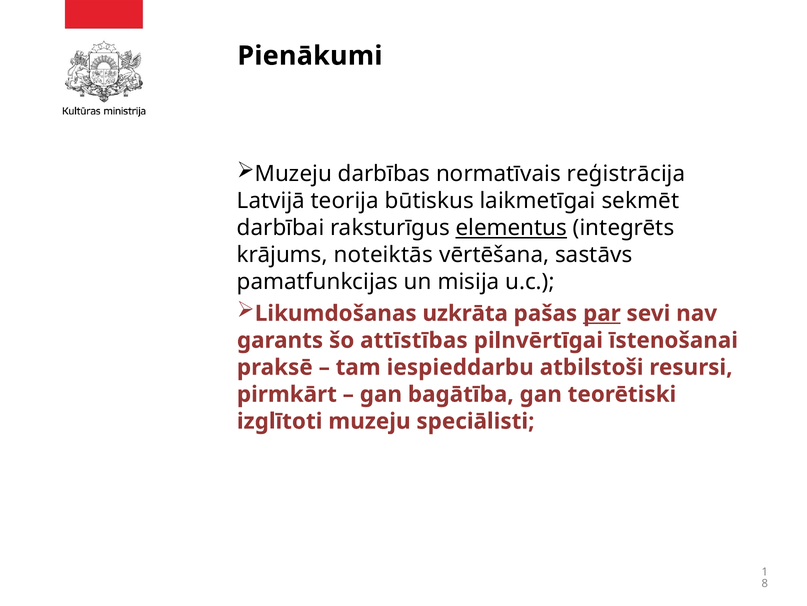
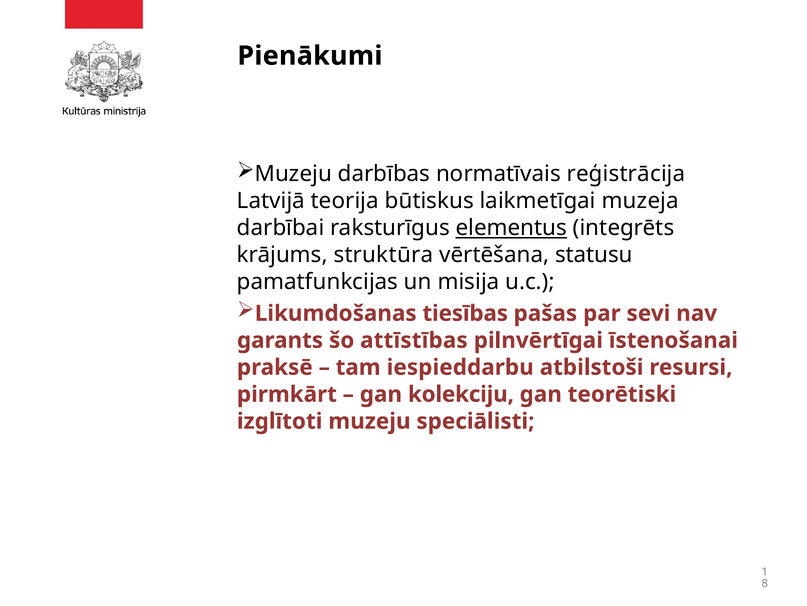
sekmēt: sekmēt -> muzeja
noteiktās: noteiktās -> struktūra
sastāvs: sastāvs -> statusu
uzkrāta: uzkrāta -> tiesības
par underline: present -> none
bagātība: bagātība -> kolekciju
